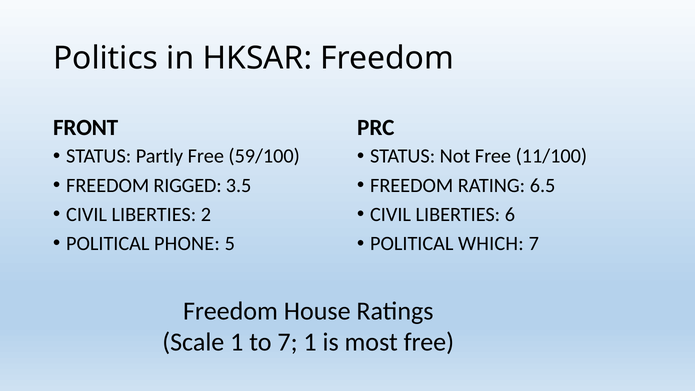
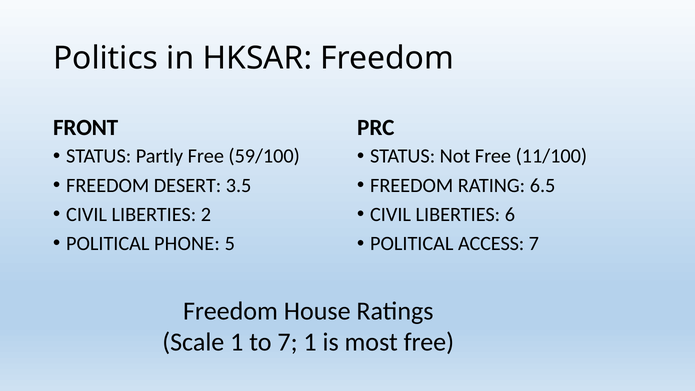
RIGGED: RIGGED -> DESERT
WHICH: WHICH -> ACCESS
